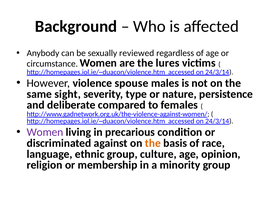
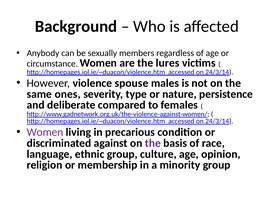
reviewed: reviewed -> members
sight: sight -> ones
the at (153, 144) colour: orange -> purple
